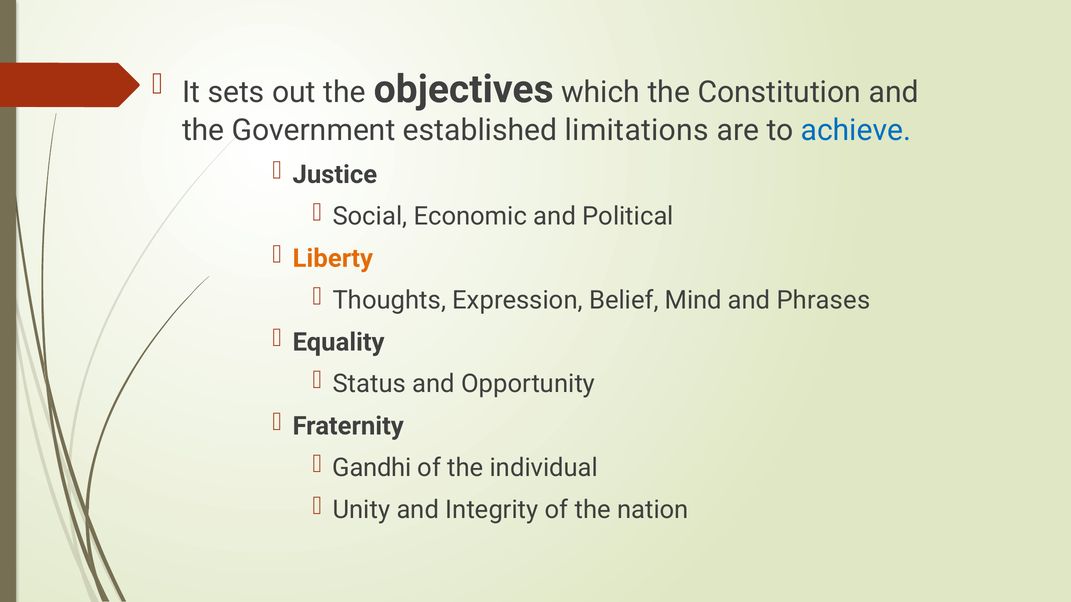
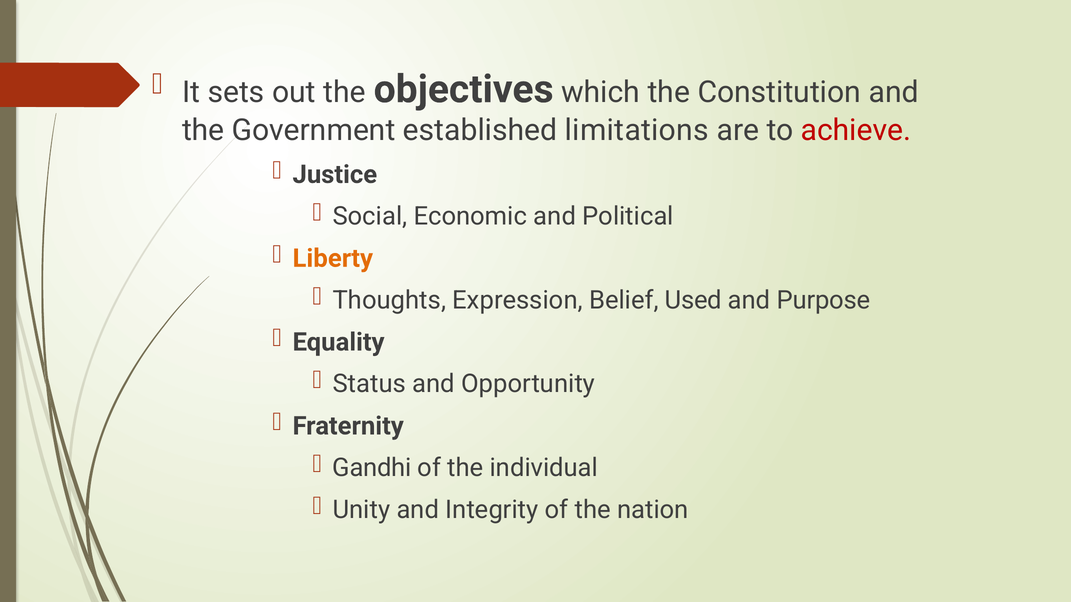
achieve colour: blue -> red
Mind: Mind -> Used
Phrases: Phrases -> Purpose
